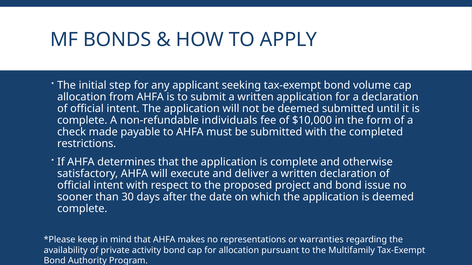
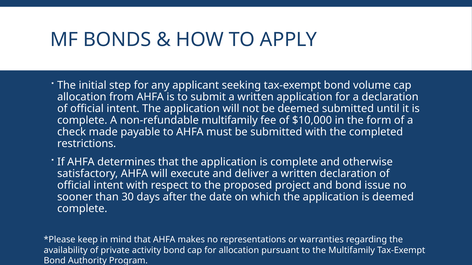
non-refundable individuals: individuals -> multifamily
